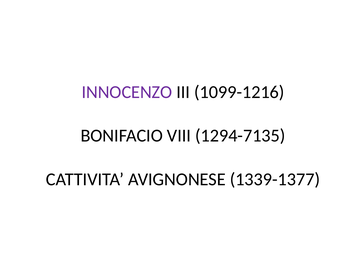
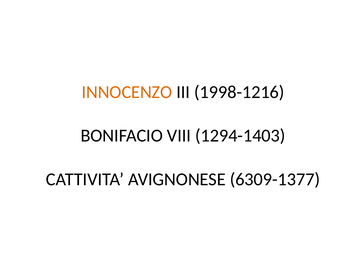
INNOCENZO colour: purple -> orange
1099-1216: 1099-1216 -> 1998-1216
1294-7135: 1294-7135 -> 1294-1403
1339-1377: 1339-1377 -> 6309-1377
